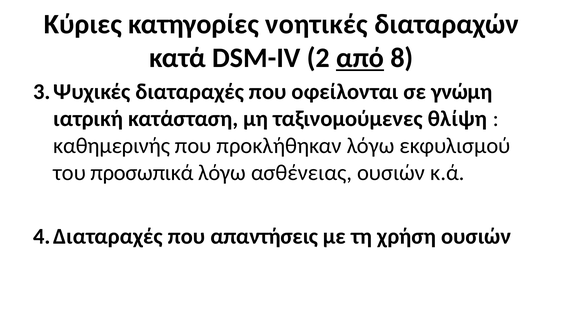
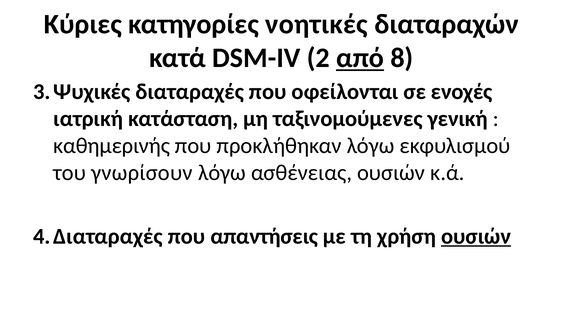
γνώμη: γνώμη -> ενοχές
θλίψη: θλίψη -> γενική
προσωπικά: προσωπικά -> γνωρίσουν
ουσιών at (476, 236) underline: none -> present
